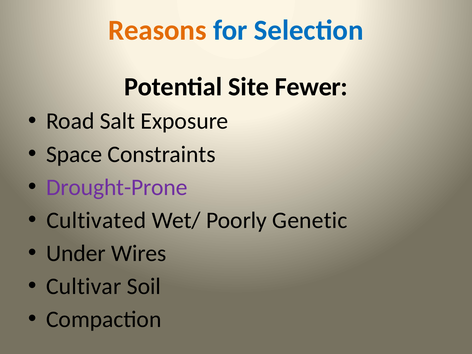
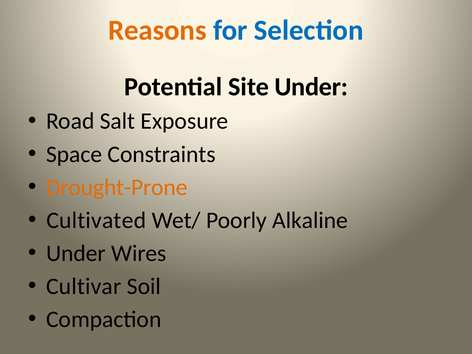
Site Fewer: Fewer -> Under
Drought-Prone colour: purple -> orange
Genetic: Genetic -> Alkaline
